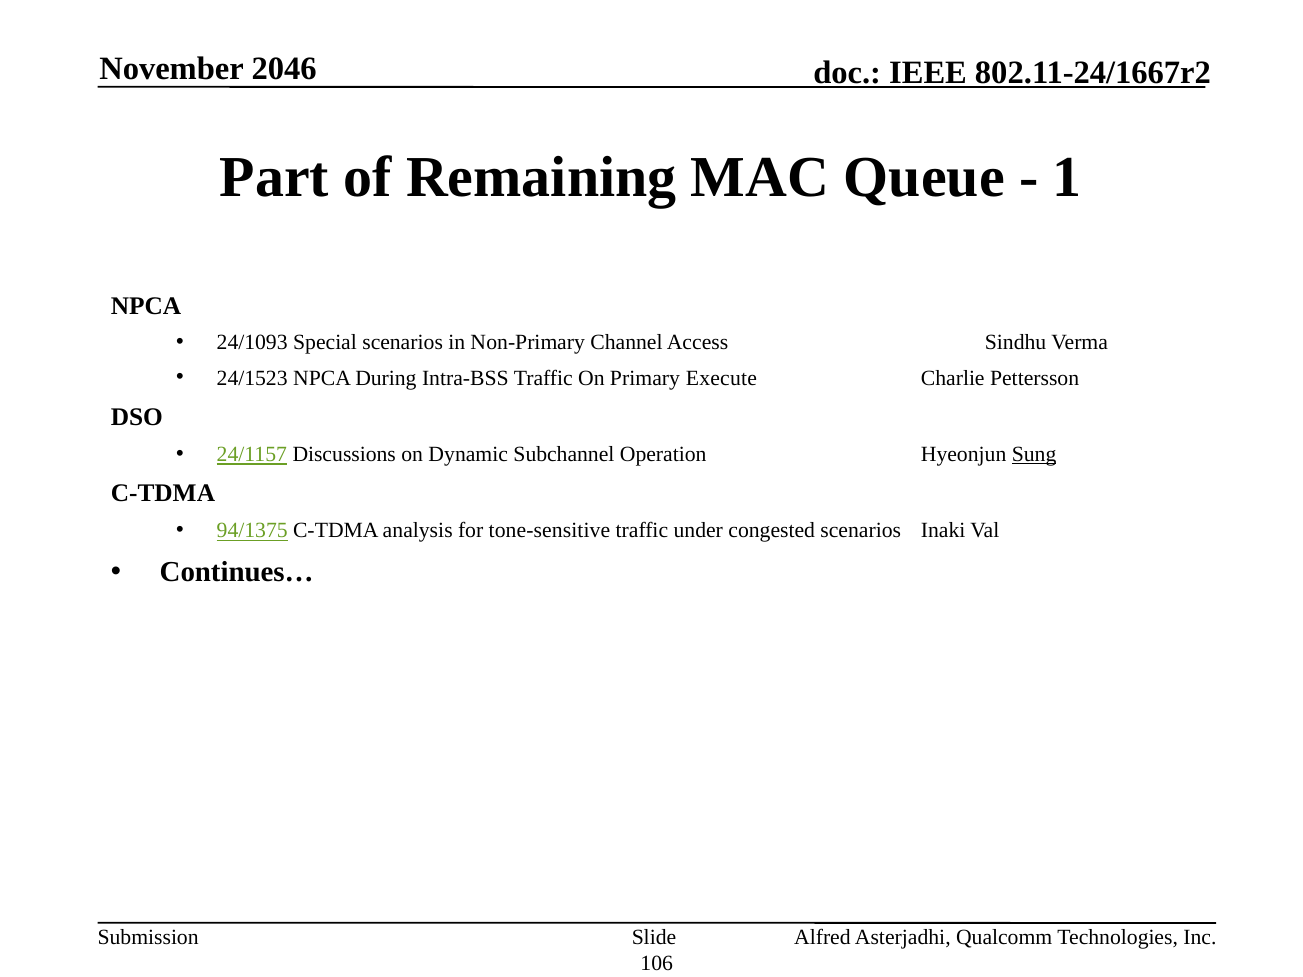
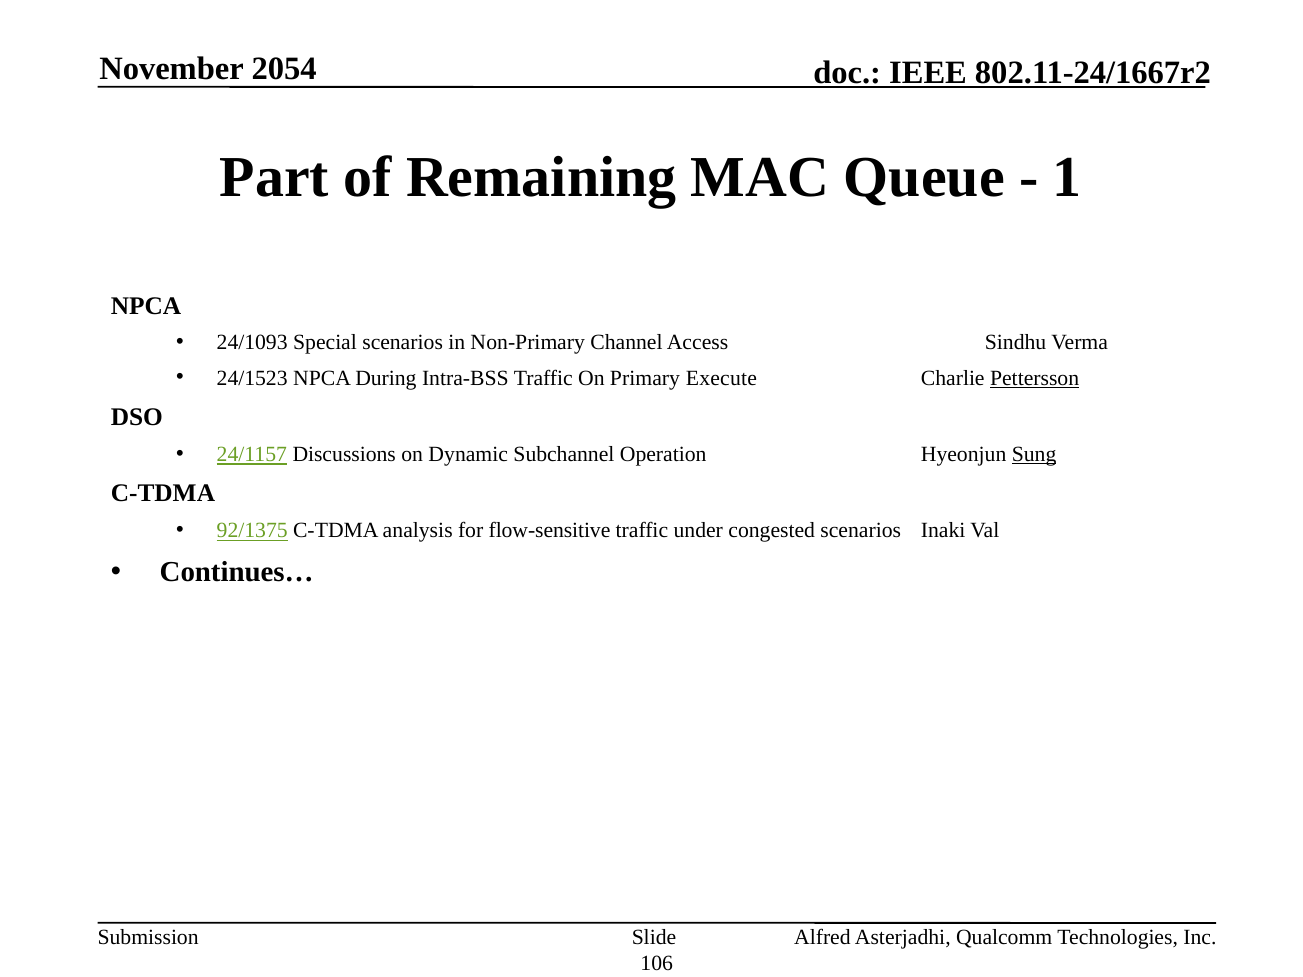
2046: 2046 -> 2054
Pettersson underline: none -> present
94/1375: 94/1375 -> 92/1375
tone-sensitive: tone-sensitive -> flow-sensitive
